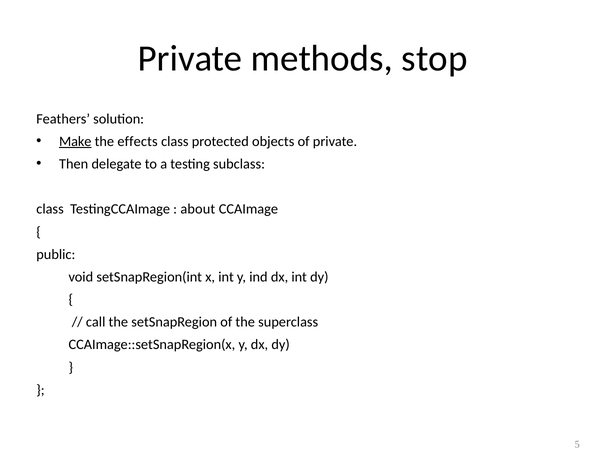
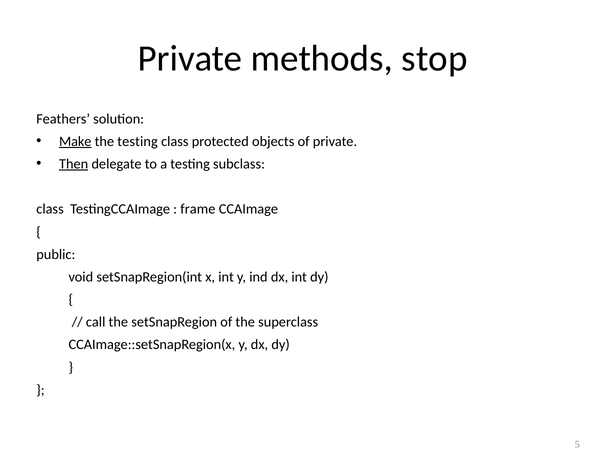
the effects: effects -> testing
Then underline: none -> present
about: about -> frame
